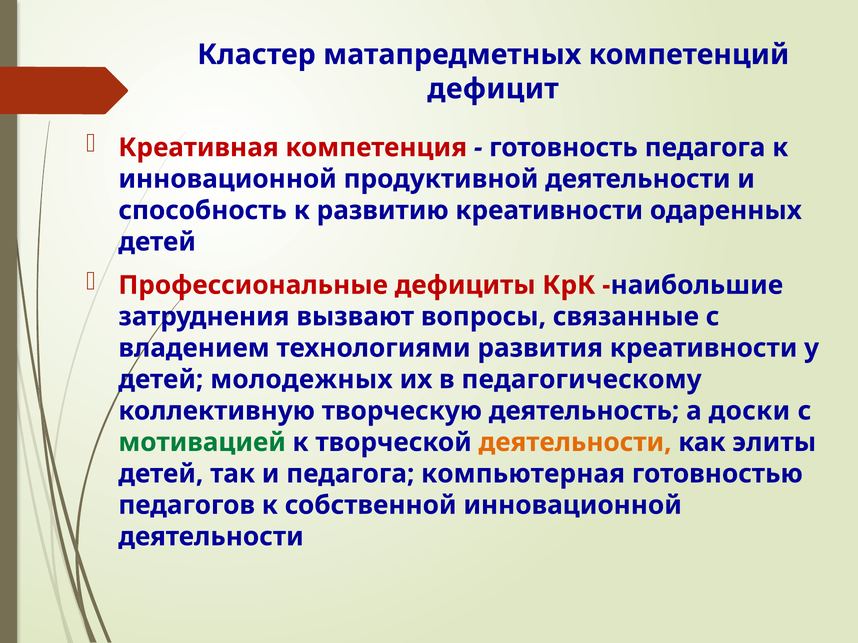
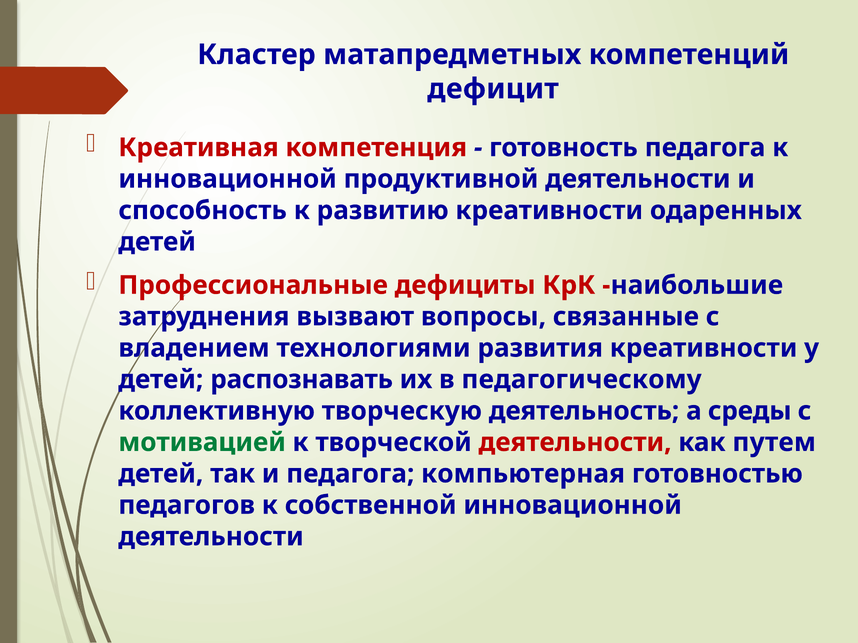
молодежных: молодежных -> распознавать
доски: доски -> среды
деятельности at (575, 443) colour: orange -> red
элиты: элиты -> путем
